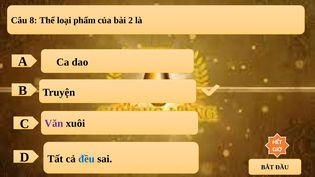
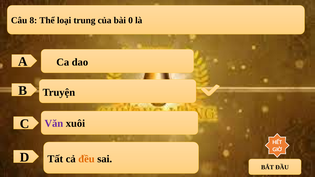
phẩm: phẩm -> trung
2: 2 -> 0
đều colour: blue -> orange
